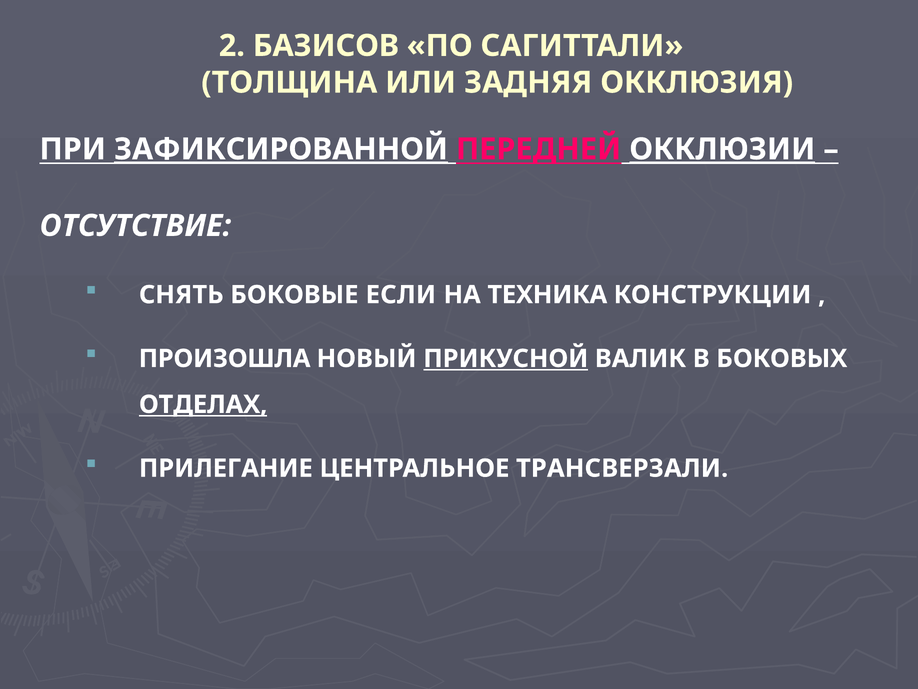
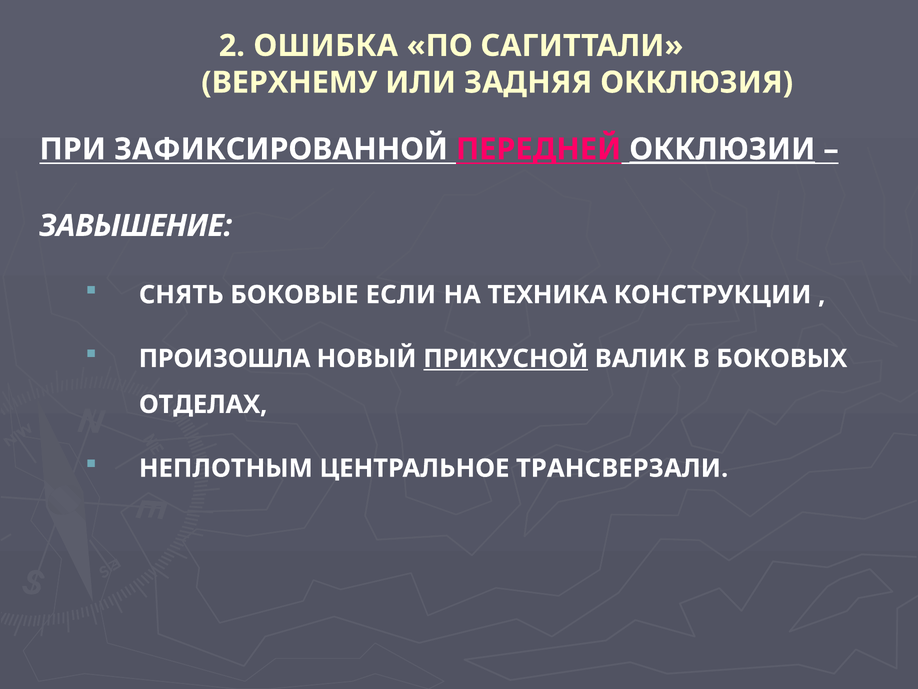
БАЗИСОВ: БАЗИСОВ -> ОШИБКА
ТОЛЩИНА: ТОЛЩИНА -> ВЕРХНЕМУ
ЗАФИКСИРОВАННОЙ underline: present -> none
ОТСУТСТВИЕ: ОТСУТСТВИЕ -> ЗАВЫШЕНИЕ
ОТДЕЛАХ underline: present -> none
ПРИЛЕГАНИЕ: ПРИЛЕГАНИЕ -> НЕПЛОТНЫМ
